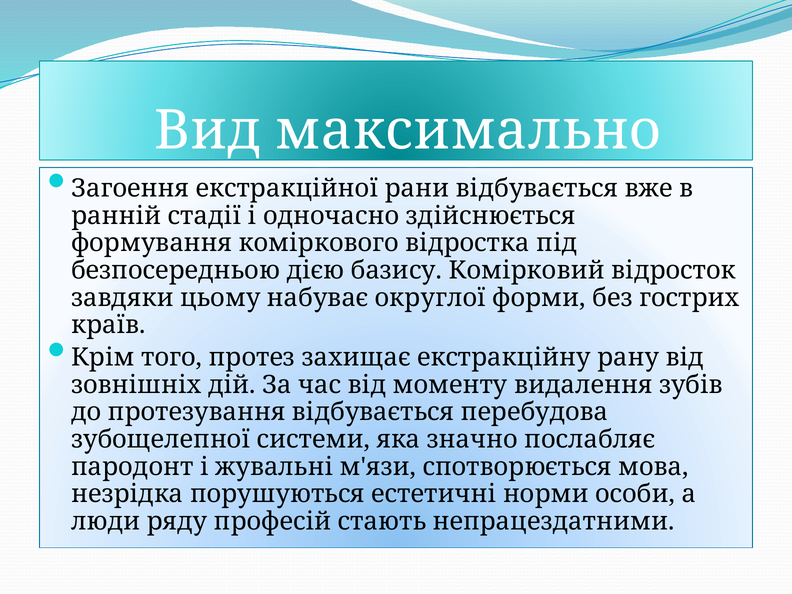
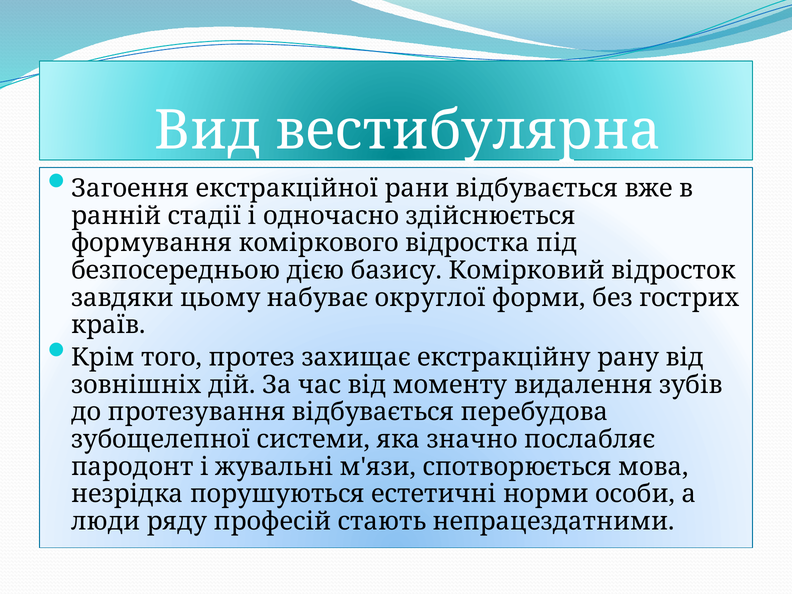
максимально: максимально -> вестибулярна
